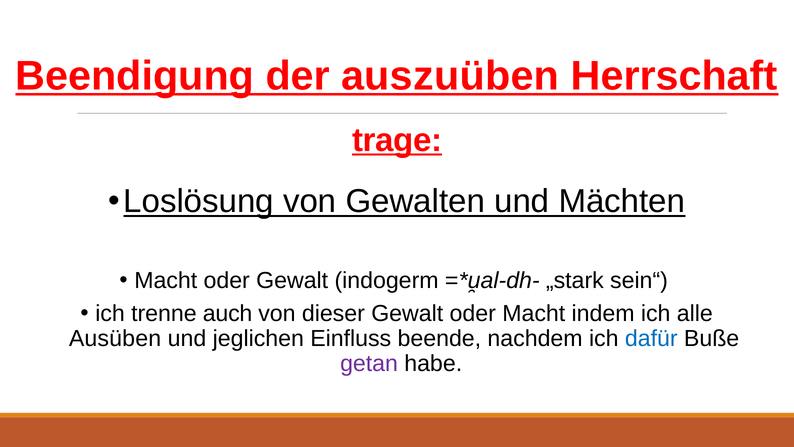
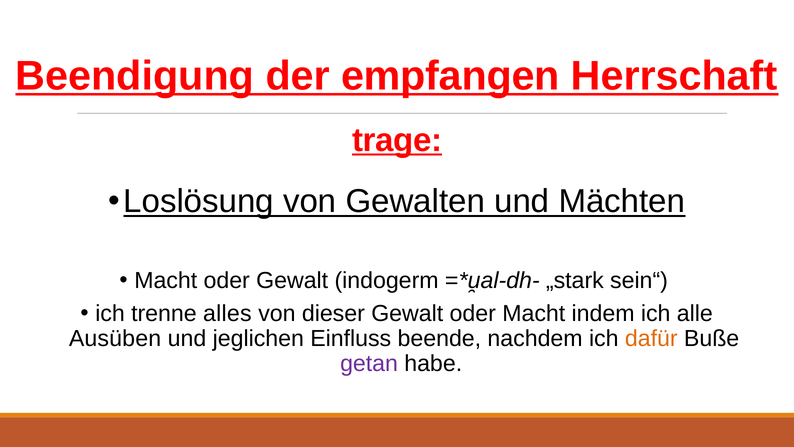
auszuüben: auszuüben -> empfangen
auch: auch -> alles
dafür colour: blue -> orange
